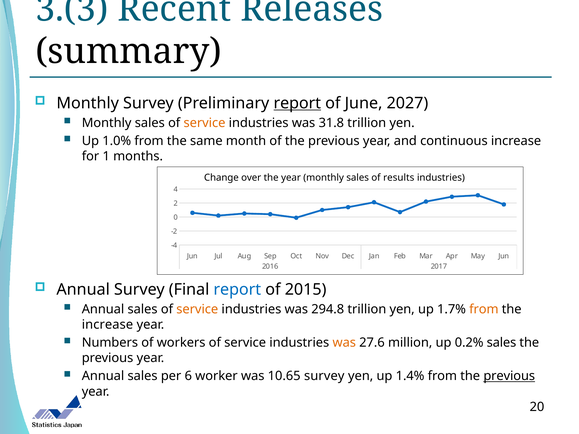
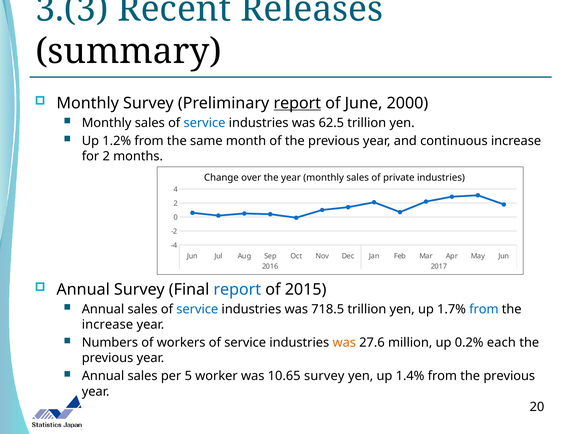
2027: 2027 -> 2000
service at (205, 123) colour: orange -> blue
31.8: 31.8 -> 62.5
1.0%: 1.0% -> 1.2%
for 1: 1 -> 2
results: results -> private
service at (197, 309) colour: orange -> blue
294.8: 294.8 -> 718.5
from at (484, 309) colour: orange -> blue
0.2% sales: sales -> each
6: 6 -> 5
previous at (509, 376) underline: present -> none
